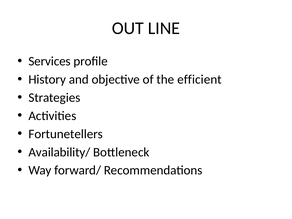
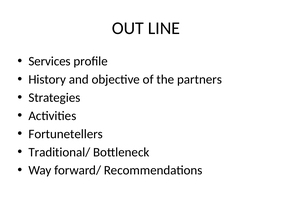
efficient: efficient -> partners
Availability/: Availability/ -> Traditional/
